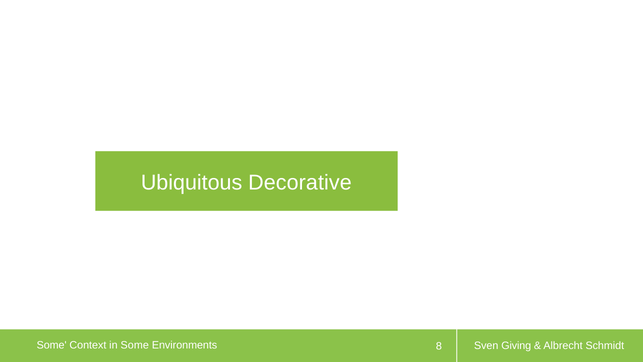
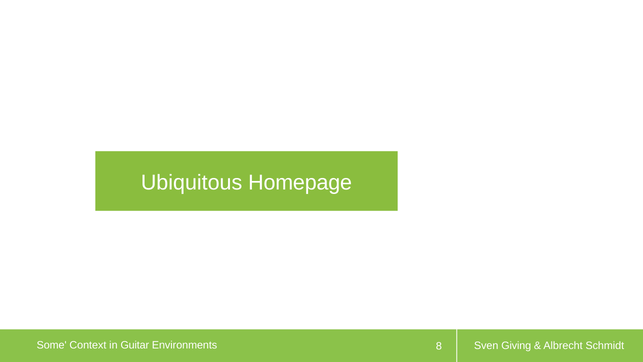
Decorative: Decorative -> Homepage
in Some: Some -> Guitar
